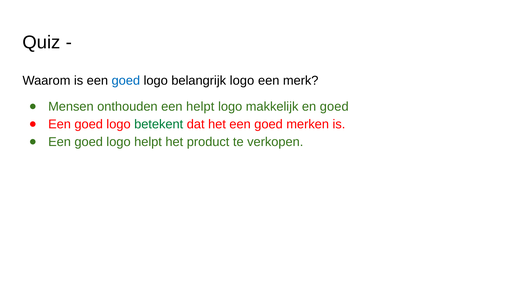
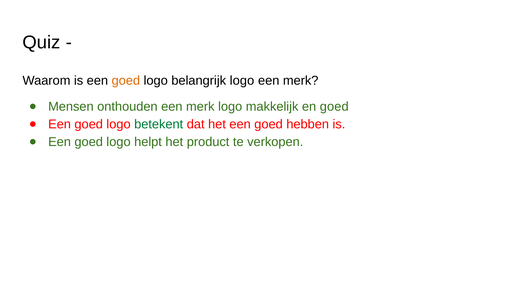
goed at (126, 81) colour: blue -> orange
onthouden een helpt: helpt -> merk
merken: merken -> hebben
